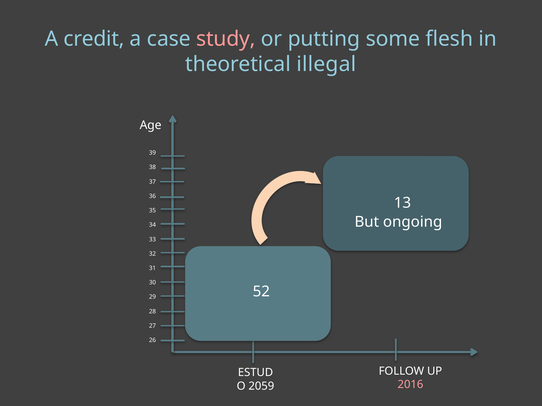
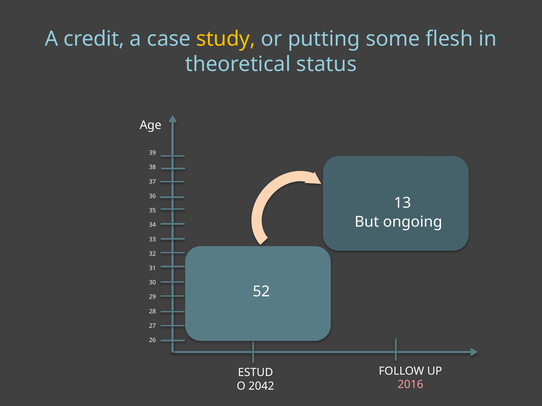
study colour: pink -> yellow
illegal: illegal -> status
2059: 2059 -> 2042
